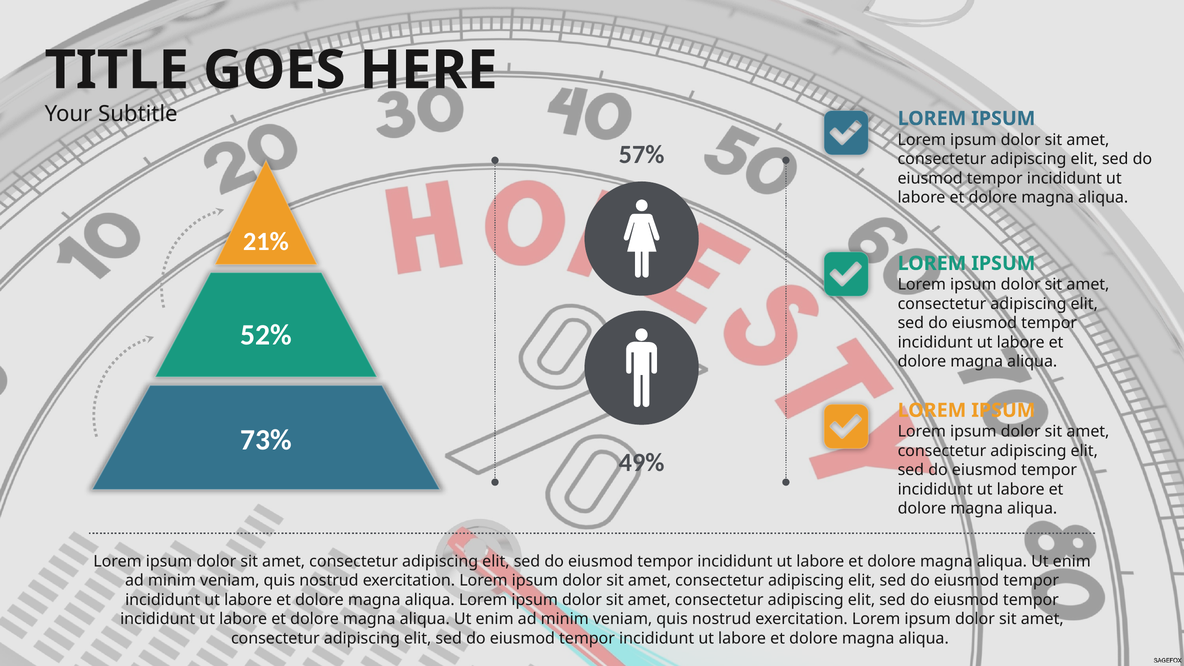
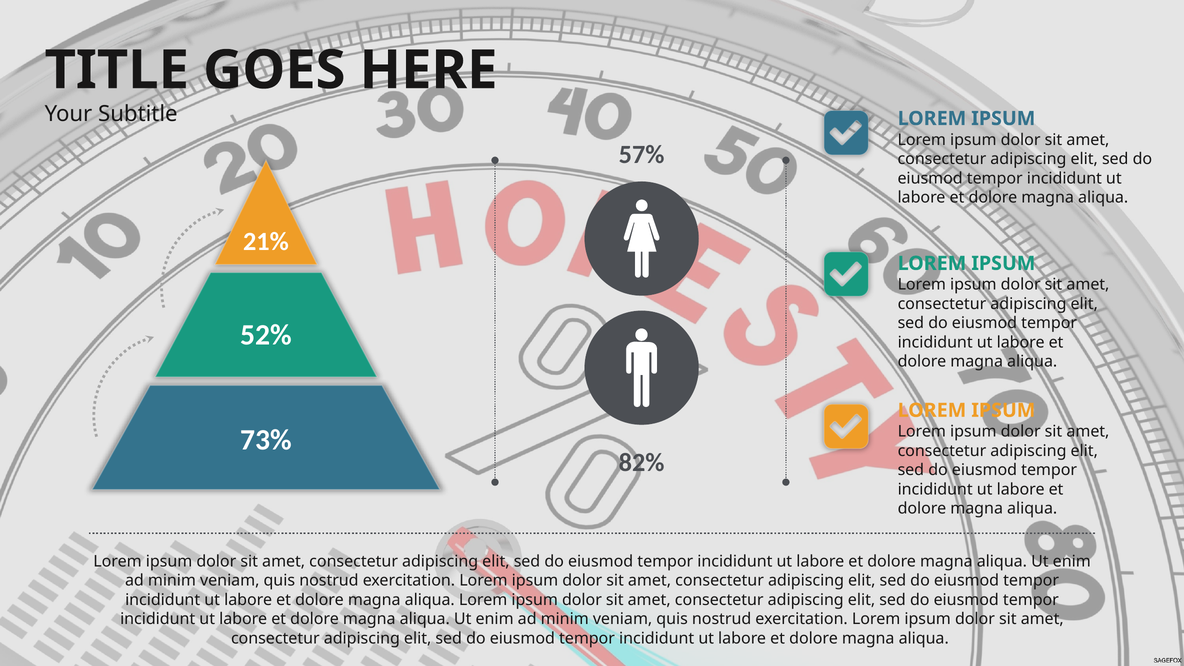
49%: 49% -> 82%
